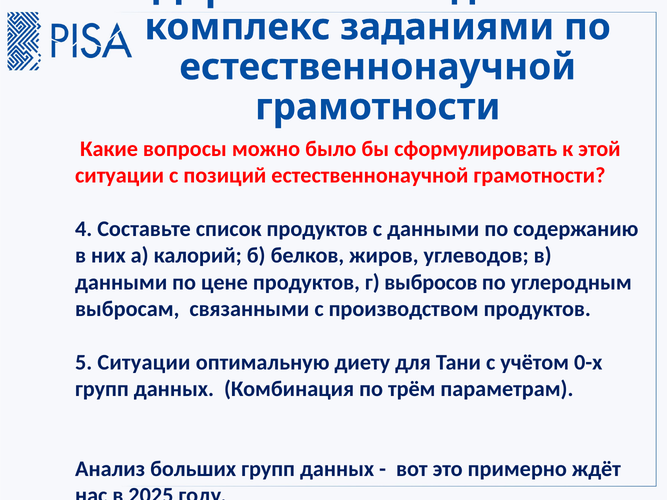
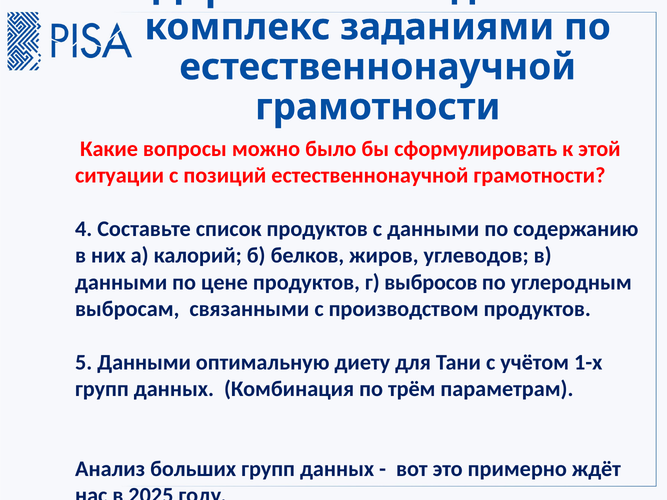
5 Ситуации: Ситуации -> Данными
0-х: 0-х -> 1-х
